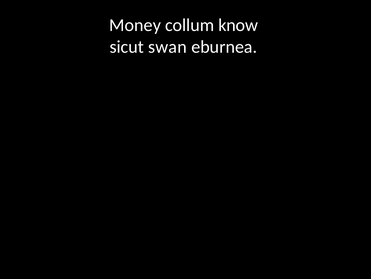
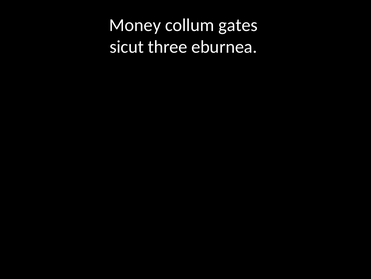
know: know -> gates
swan: swan -> three
